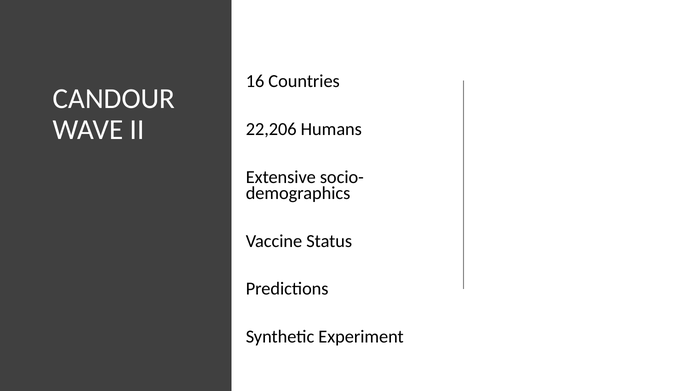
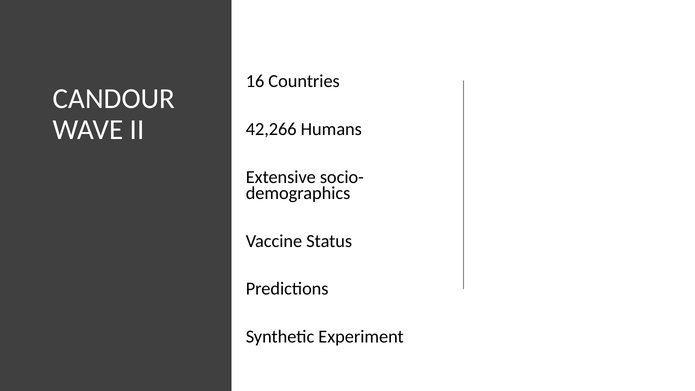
22,206: 22,206 -> 42,266
